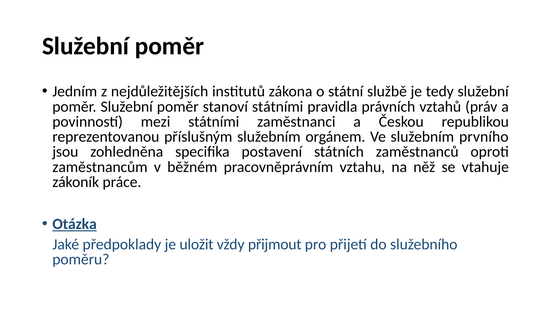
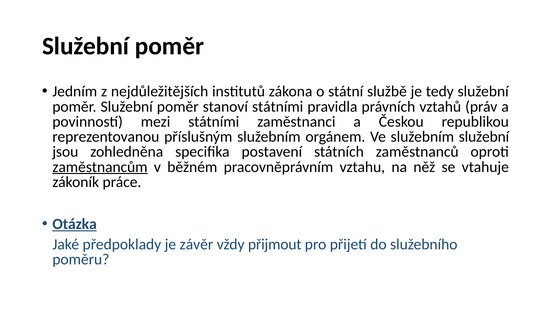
služebním prvního: prvního -> služební
zaměstnancům underline: none -> present
uložit: uložit -> závěr
